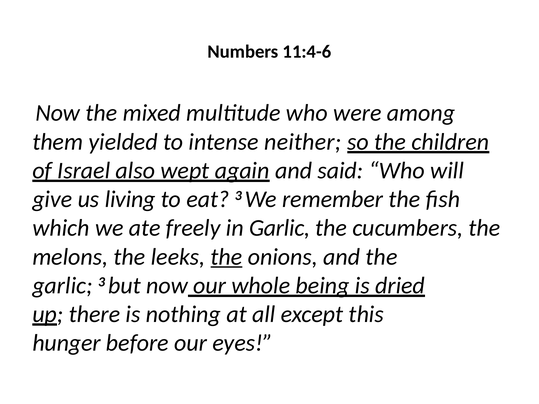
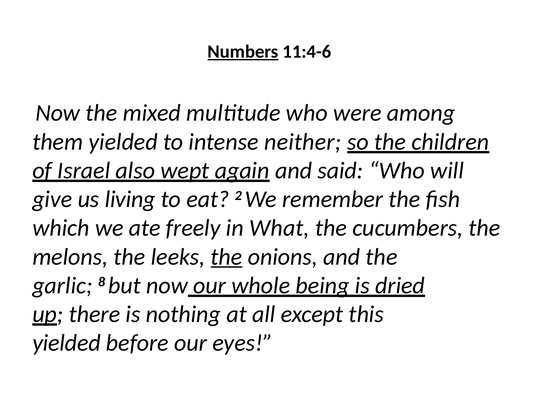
Numbers underline: none -> present
eat 3: 3 -> 2
in Garlic: Garlic -> What
garlic 3: 3 -> 8
hunger at (67, 343): hunger -> yielded
